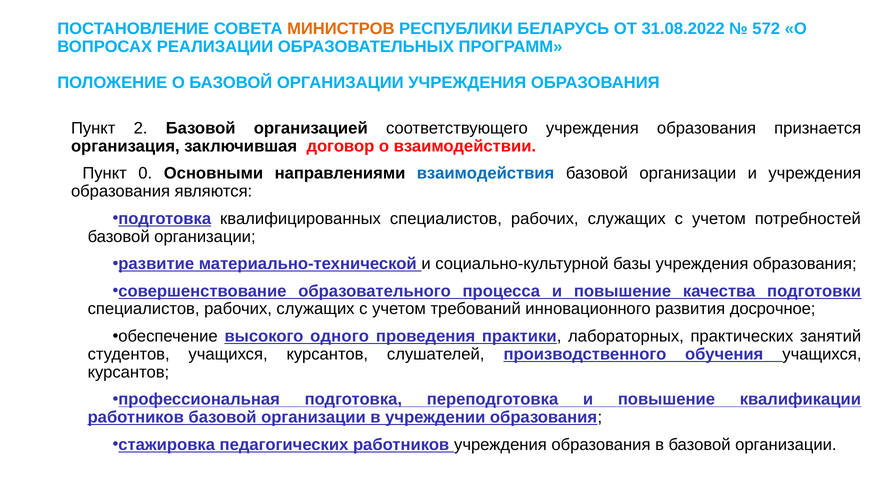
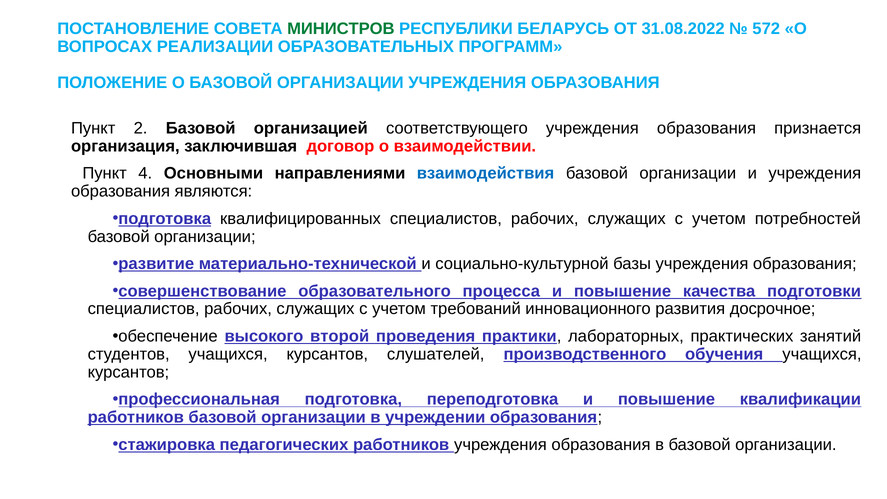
МИНИСТРОВ colour: orange -> green
0: 0 -> 4
одного: одного -> второй
